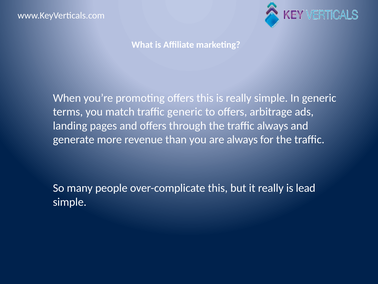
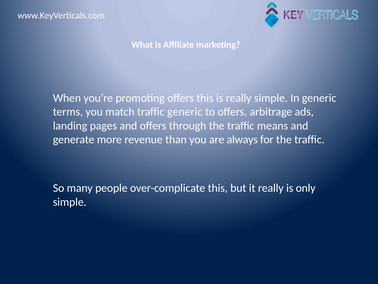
traffic always: always -> means
lead: lead -> only
